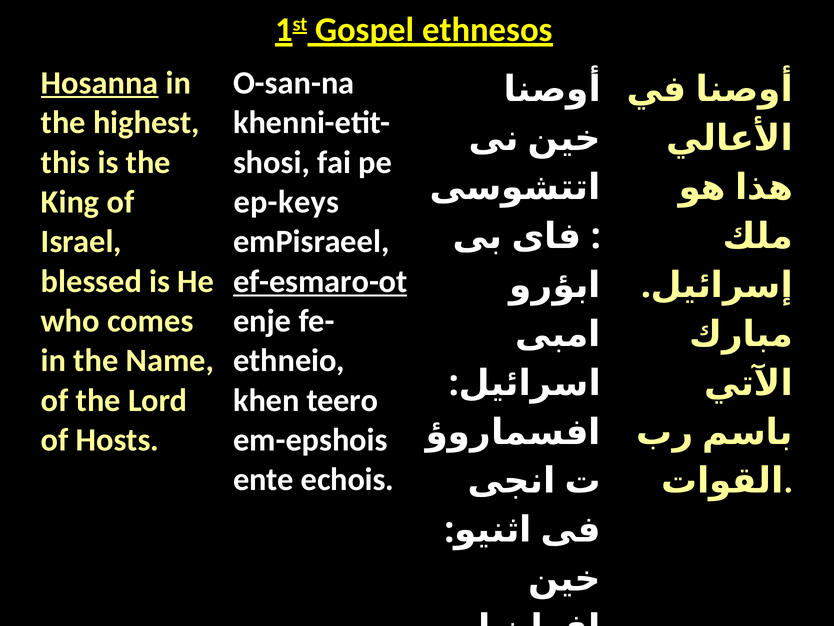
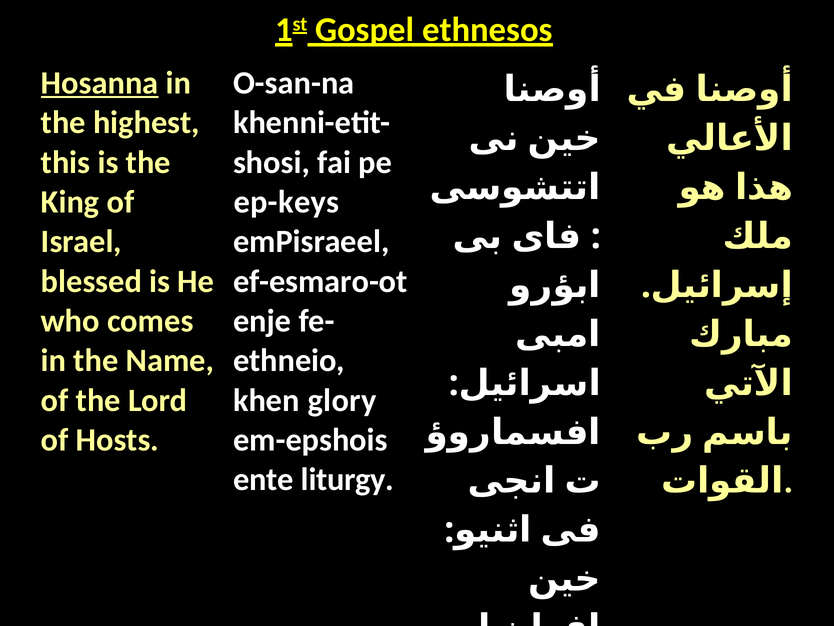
ef-esmaro-ot underline: present -> none
teero: teero -> glory
echois: echois -> liturgy
